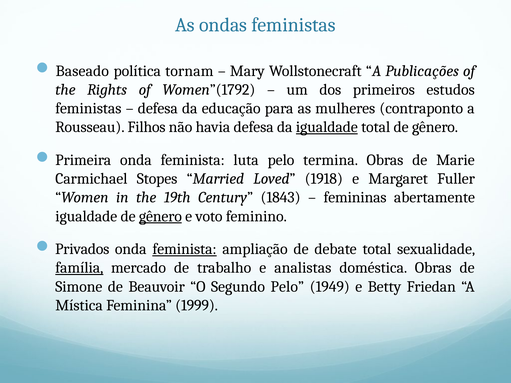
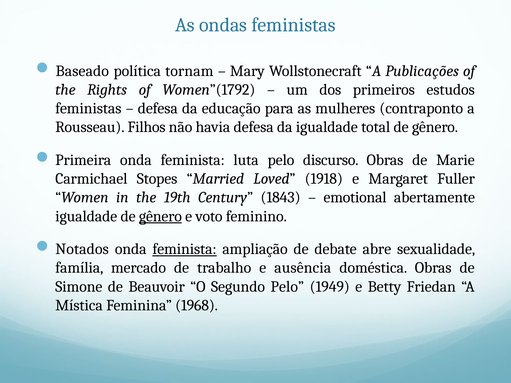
igualdade at (327, 127) underline: present -> none
termina: termina -> discurso
femininas: femininas -> emotional
Privados: Privados -> Notados
debate total: total -> abre
família underline: present -> none
analistas: analistas -> ausência
1999: 1999 -> 1968
